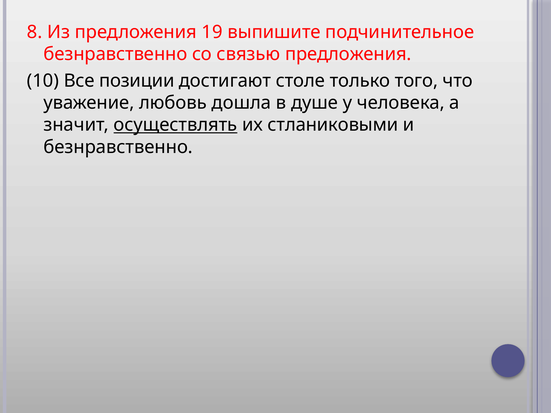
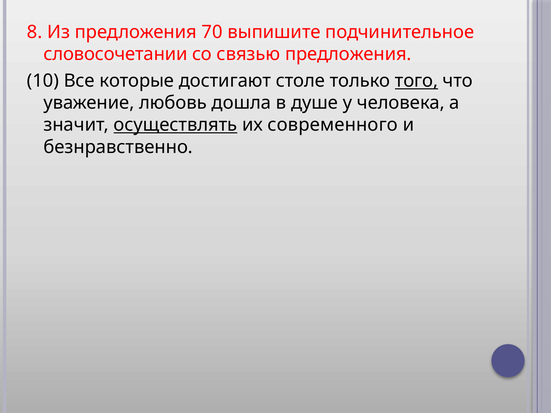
19: 19 -> 70
безнравственно at (115, 54): безнравственно -> словосочетании
позиции: позиции -> которые
того underline: none -> present
стланиковыми: стланиковыми -> современного
